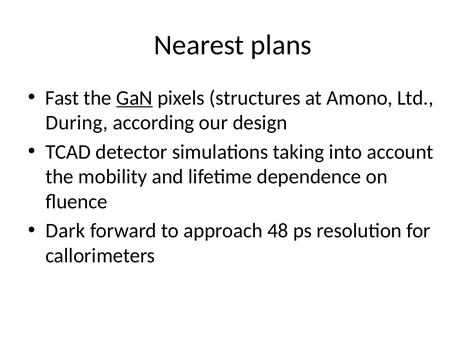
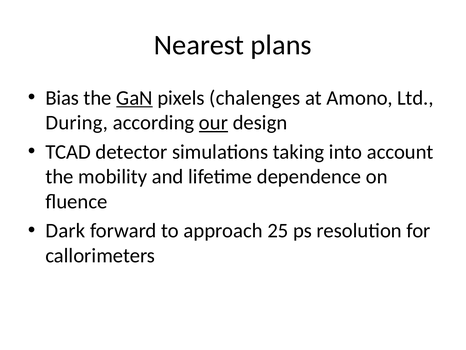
Fast: Fast -> Bias
structures: structures -> chalenges
our underline: none -> present
48: 48 -> 25
